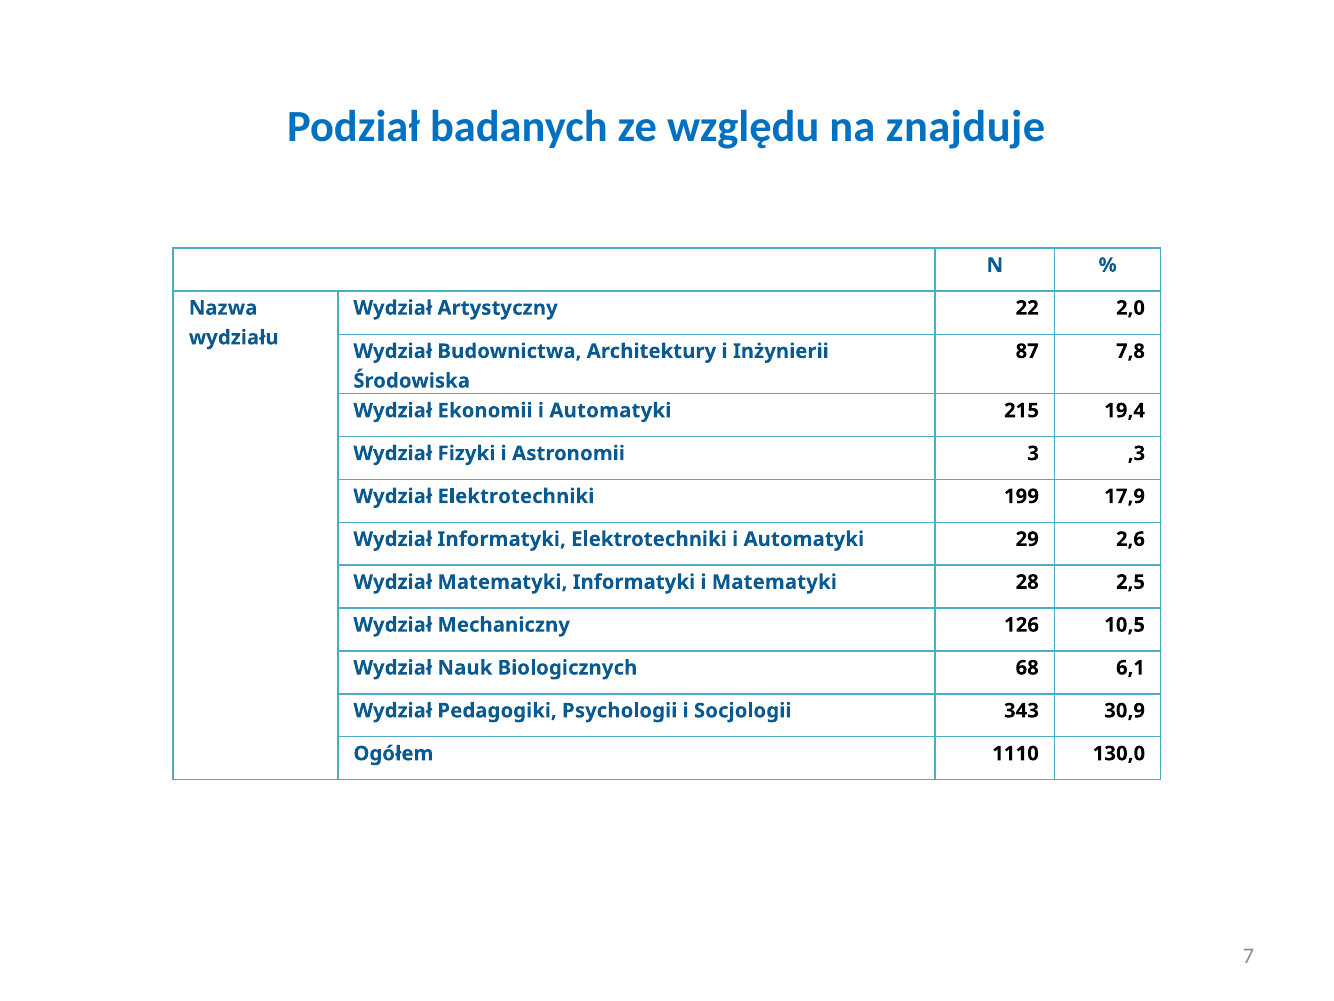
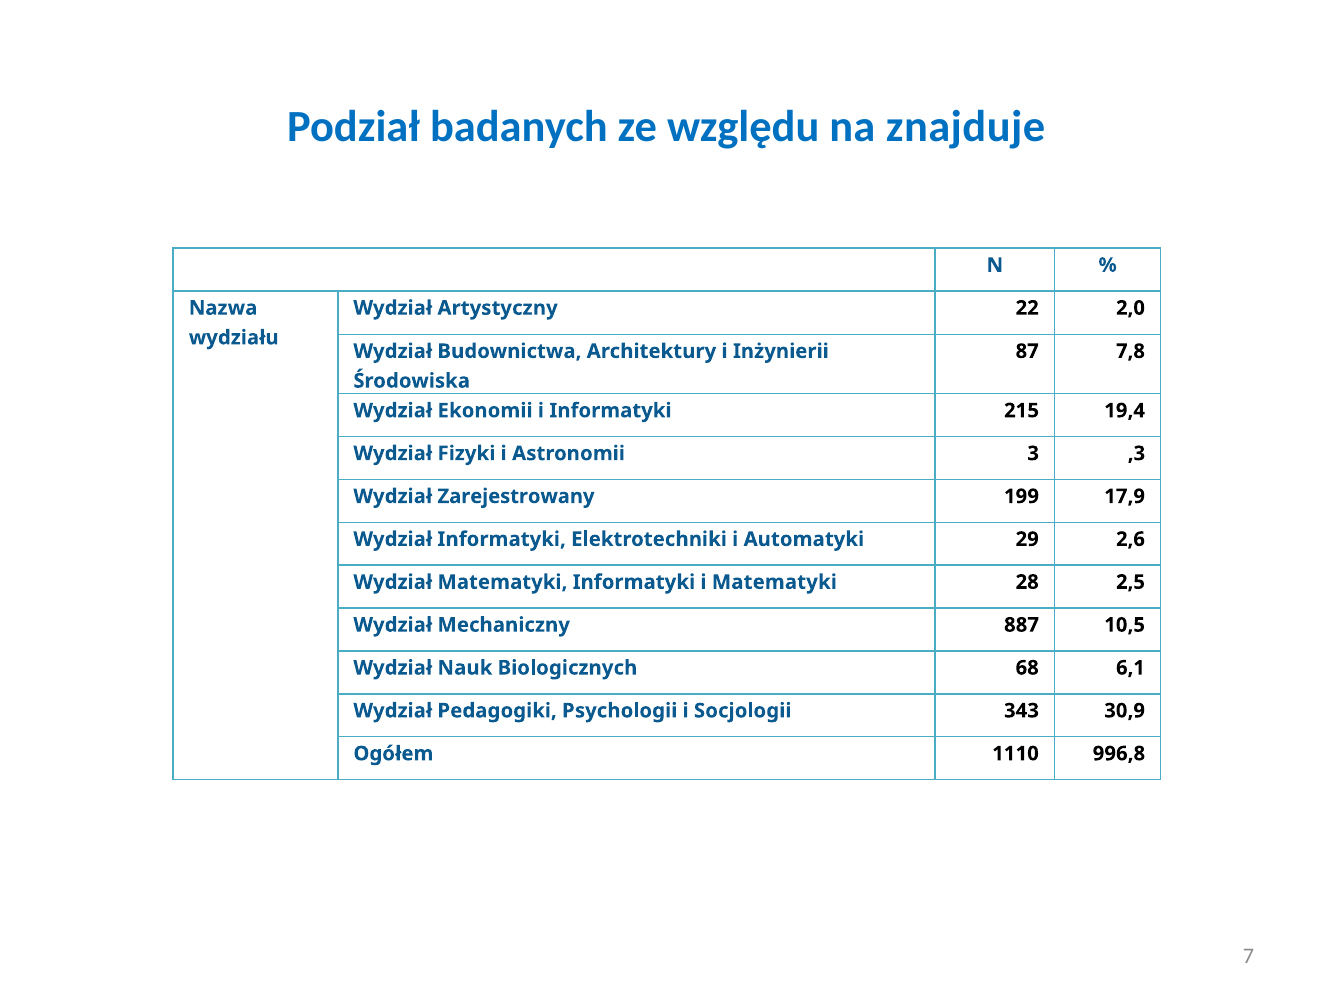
Ekonomii i Automatyki: Automatyki -> Informatyki
Wydział Elektrotechniki: Elektrotechniki -> Zarejestrowany
126: 126 -> 887
130,0: 130,0 -> 996,8
